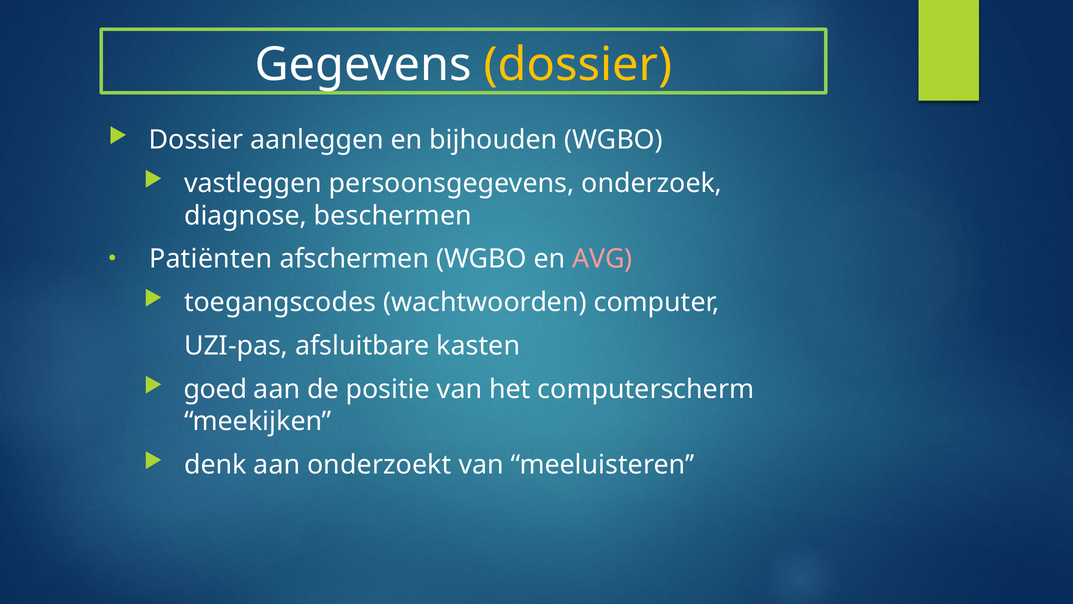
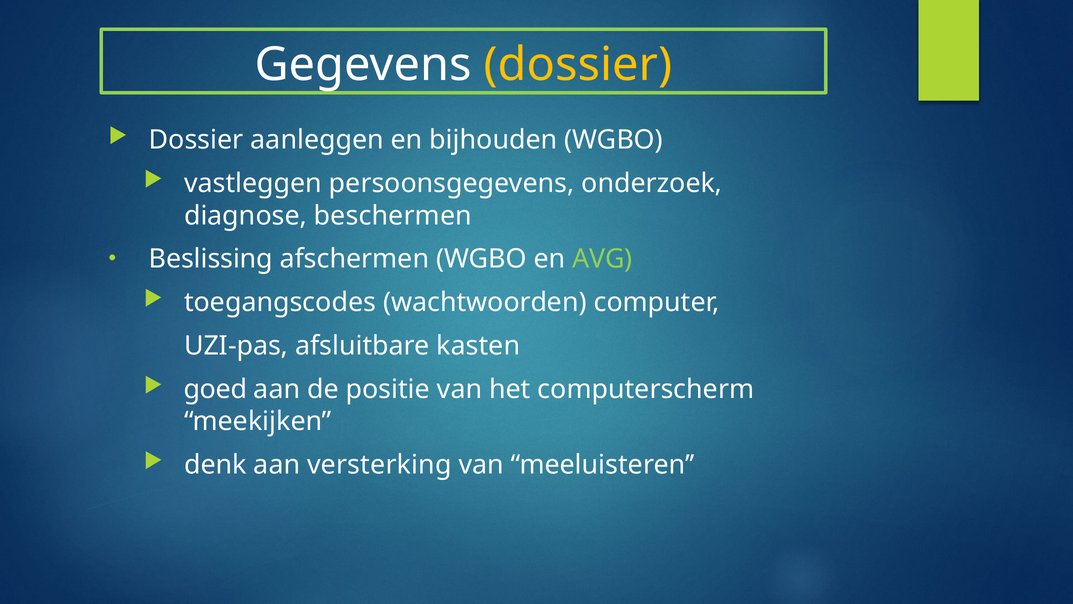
Patiënten: Patiënten -> Beslissing
AVG colour: pink -> light green
onderzoekt: onderzoekt -> versterking
